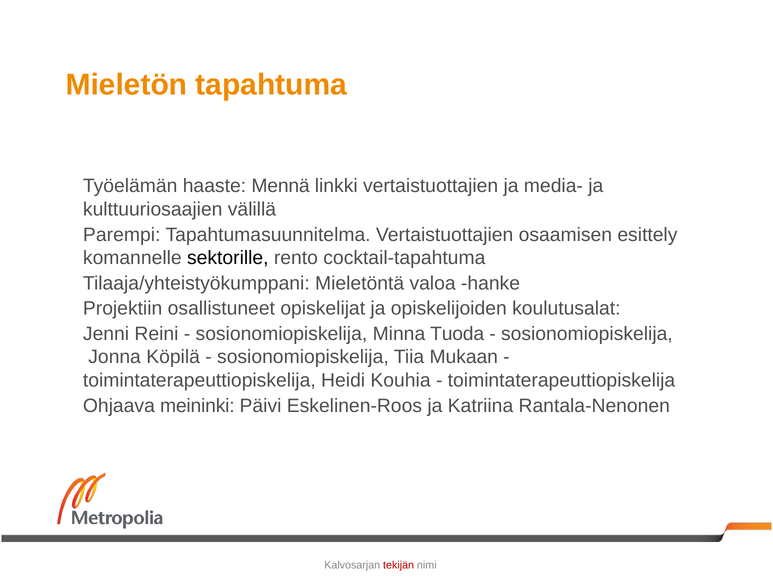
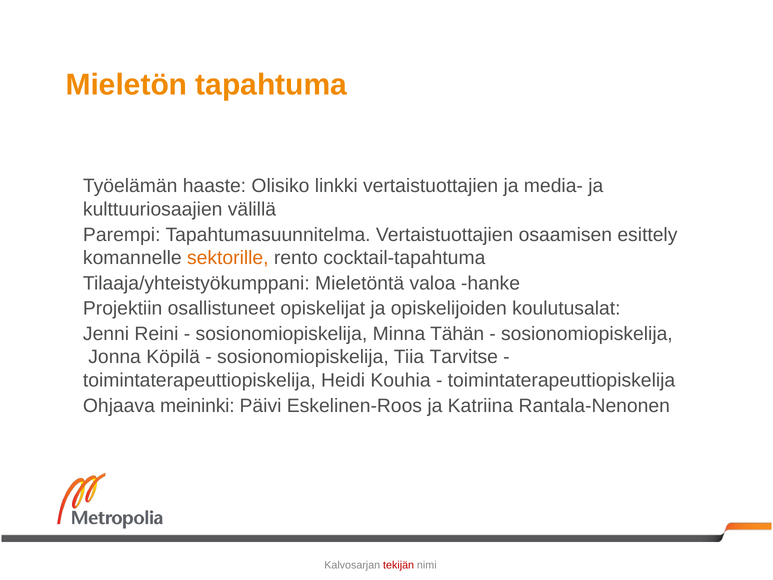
Mennä: Mennä -> Olisiko
sektorille colour: black -> orange
Tuoda: Tuoda -> Tähän
Mukaan: Mukaan -> Tarvitse
